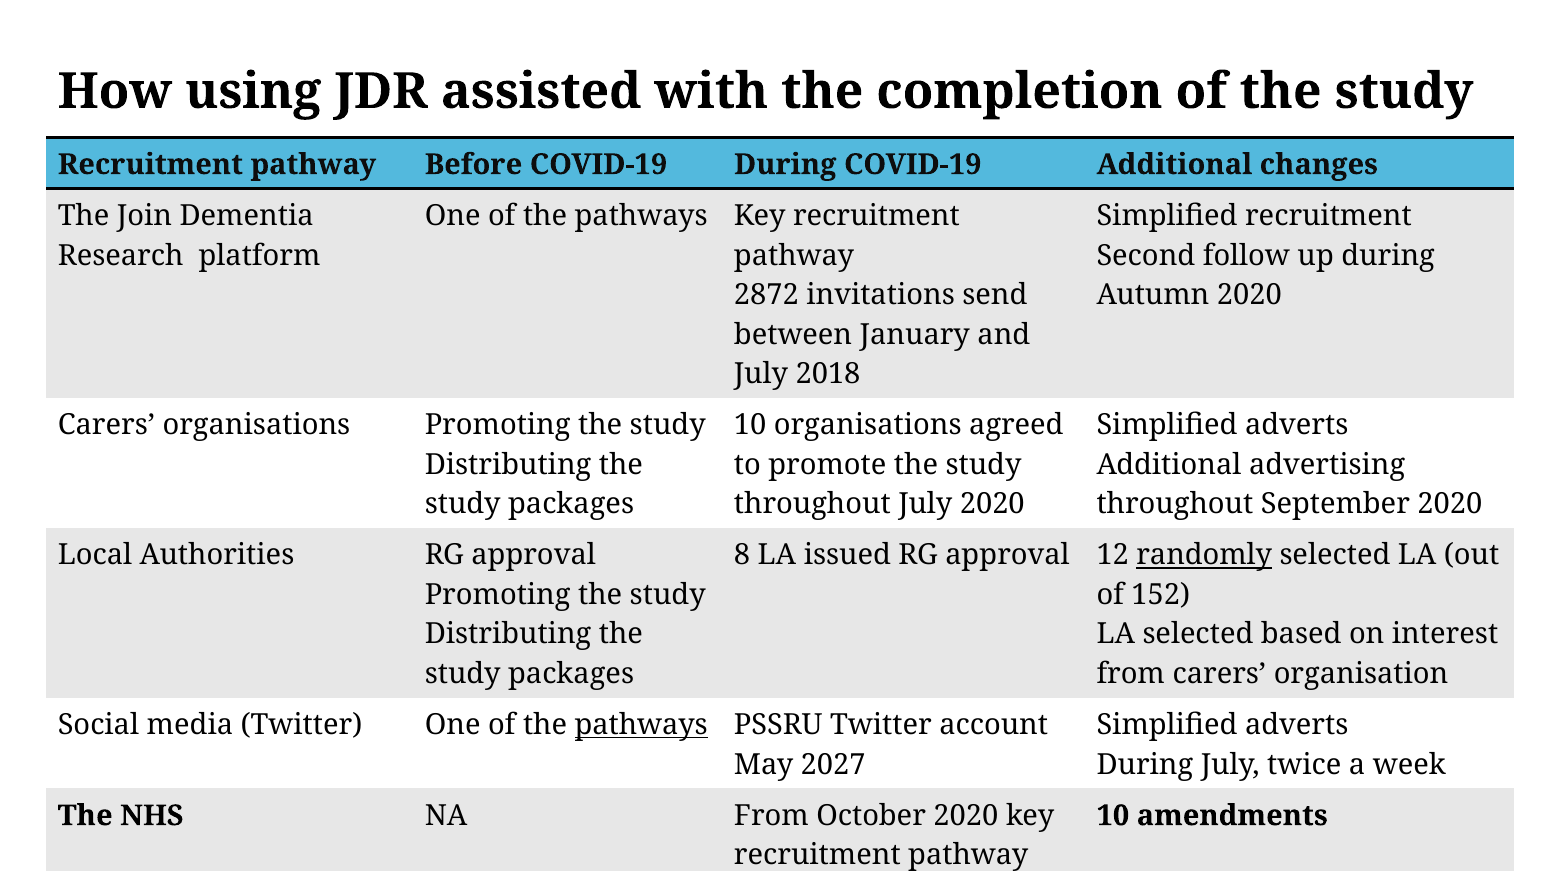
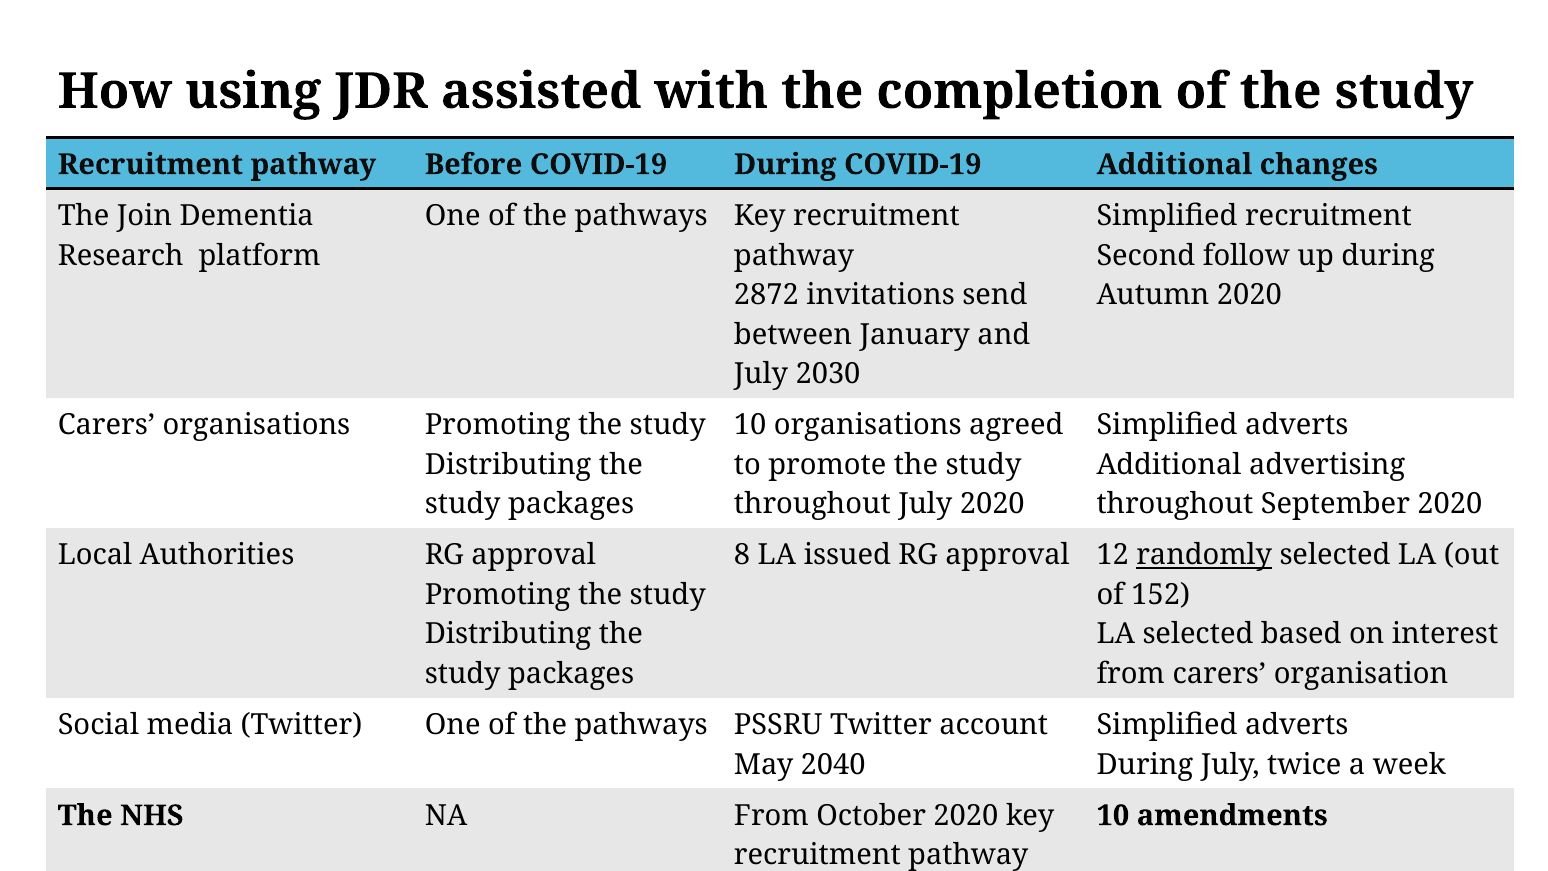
2018: 2018 -> 2030
pathways at (641, 725) underline: present -> none
2027: 2027 -> 2040
